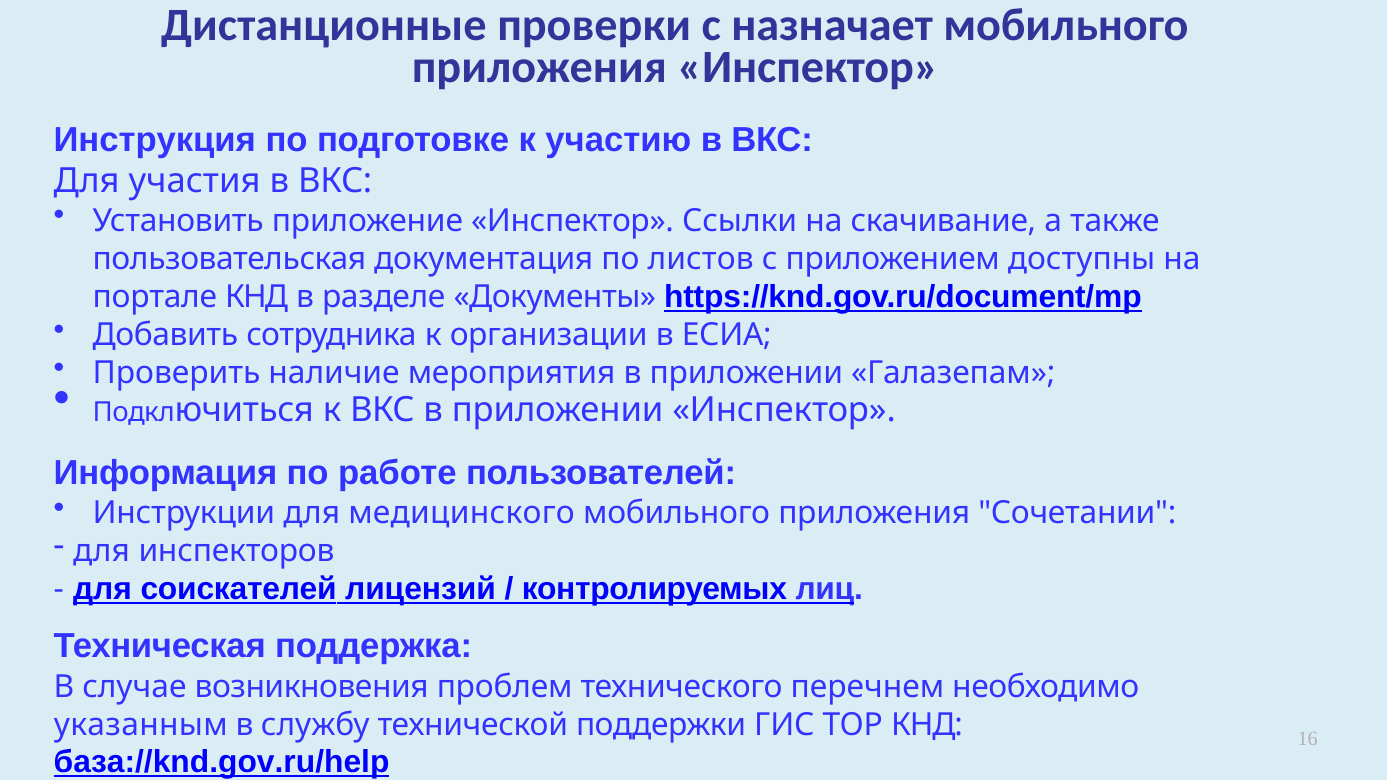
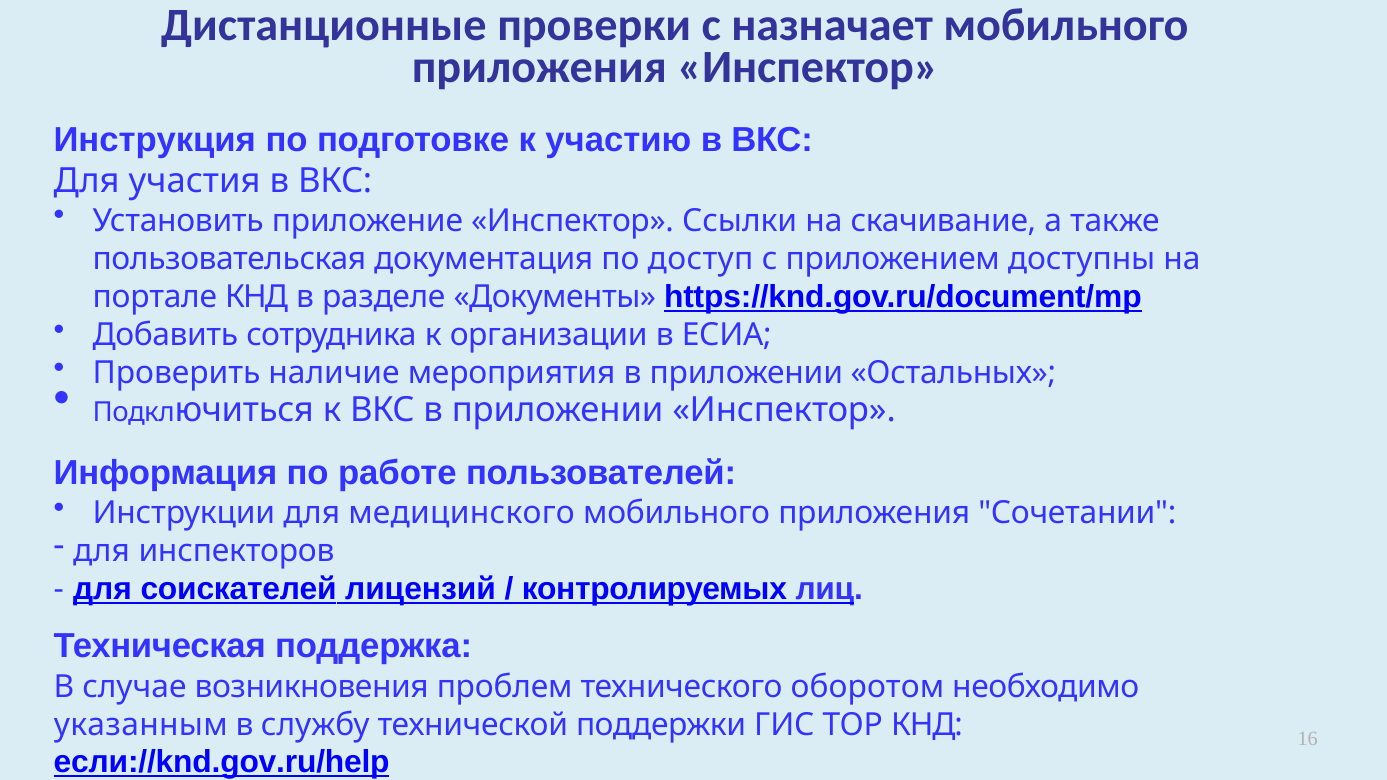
листов: листов -> доступ
Галазепам: Галазепам -> Остальных
перечнем: перечнем -> оборотом
база://knd.gov.ru/help: база://knd.gov.ru/help -> если://knd.gov.ru/help
